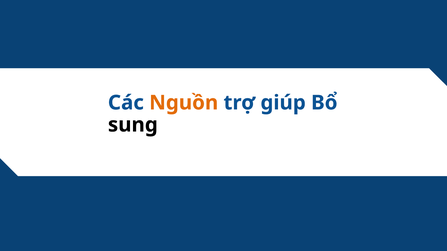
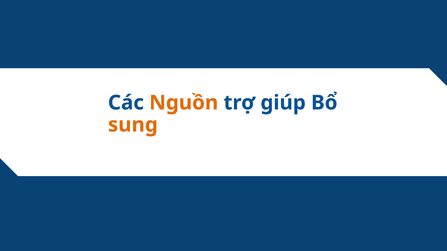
sung colour: black -> orange
